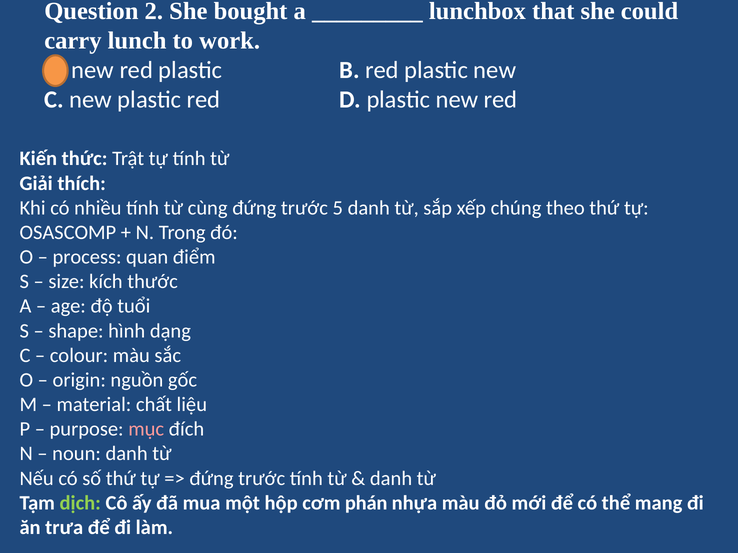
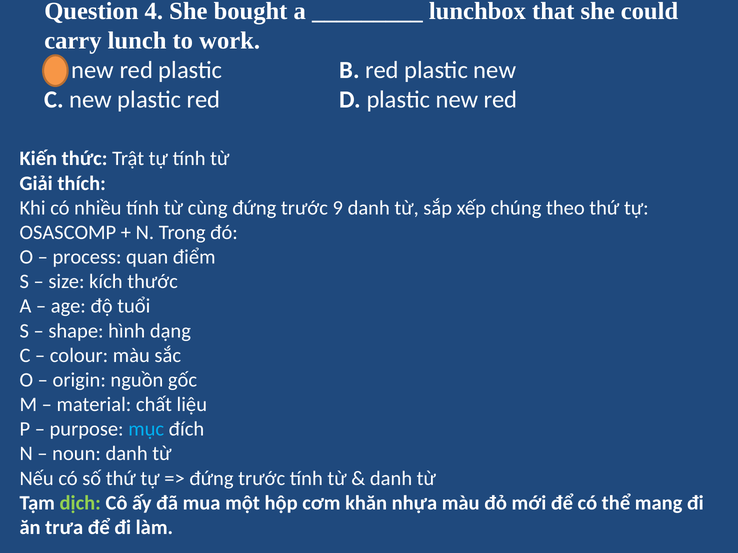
2: 2 -> 4
5: 5 -> 9
mục colour: pink -> light blue
phán: phán -> khăn
